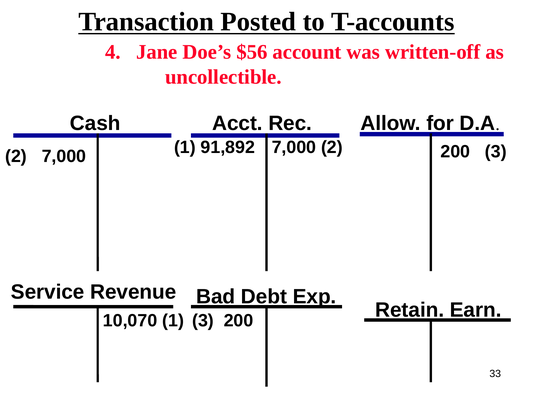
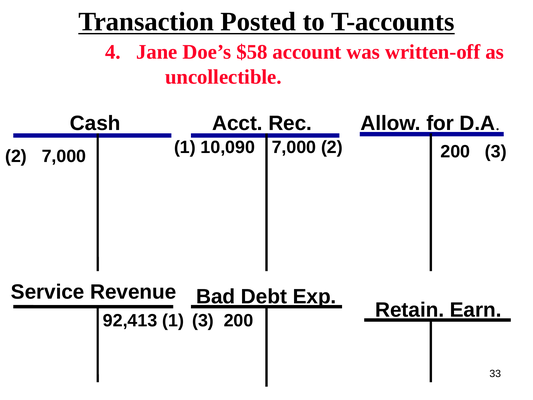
$56: $56 -> $58
91,892: 91,892 -> 10,090
10,070: 10,070 -> 92,413
